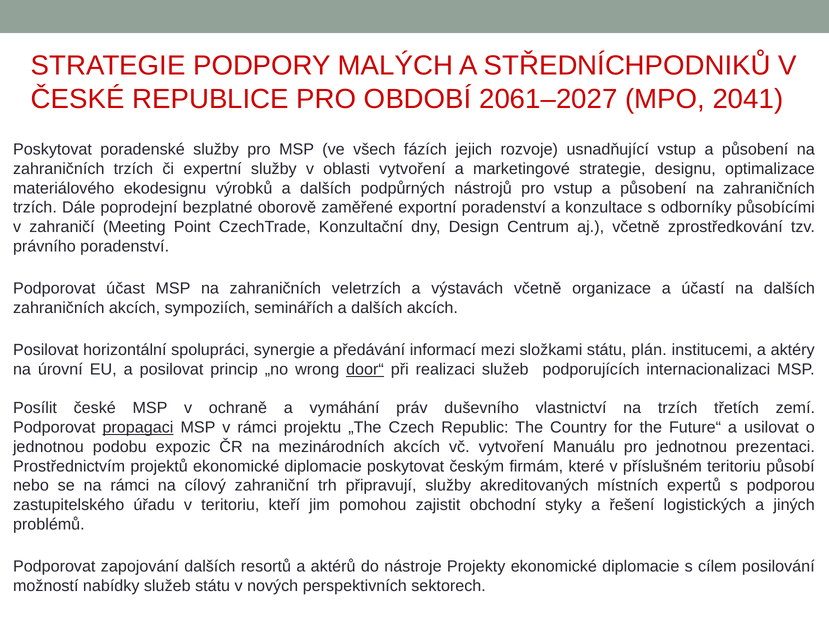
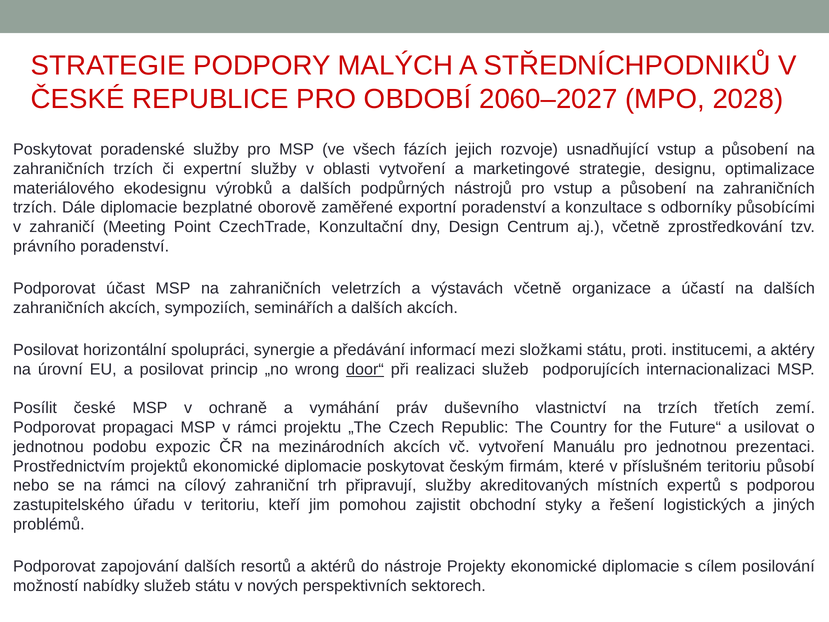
2061–2027: 2061–2027 -> 2060–2027
2041: 2041 -> 2028
Dále poprodejní: poprodejní -> diplomacie
plán: plán -> proti
propagaci underline: present -> none
